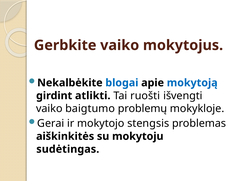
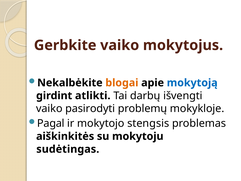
blogai colour: blue -> orange
ruošti: ruošti -> darbų
baigtumo: baigtumo -> pasirodyti
Gerai: Gerai -> Pagal
